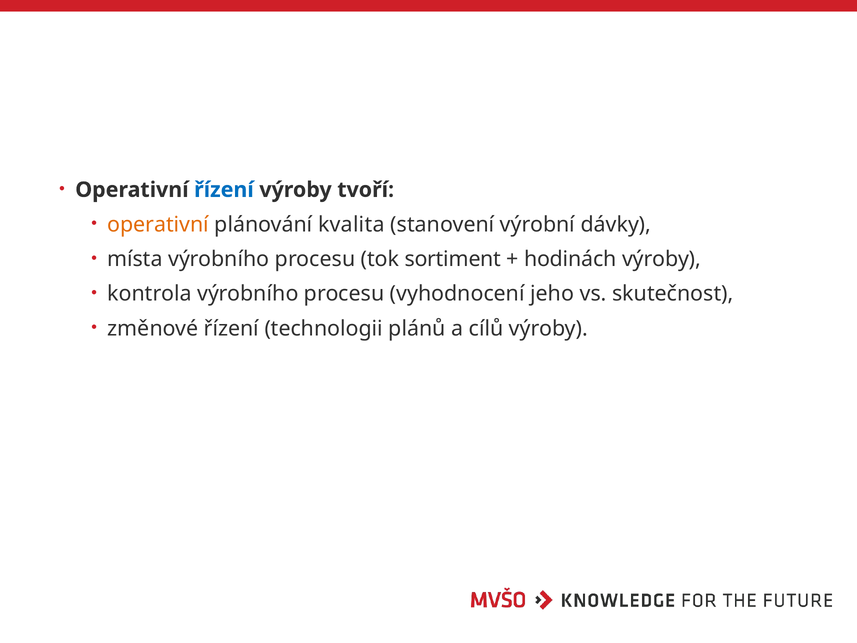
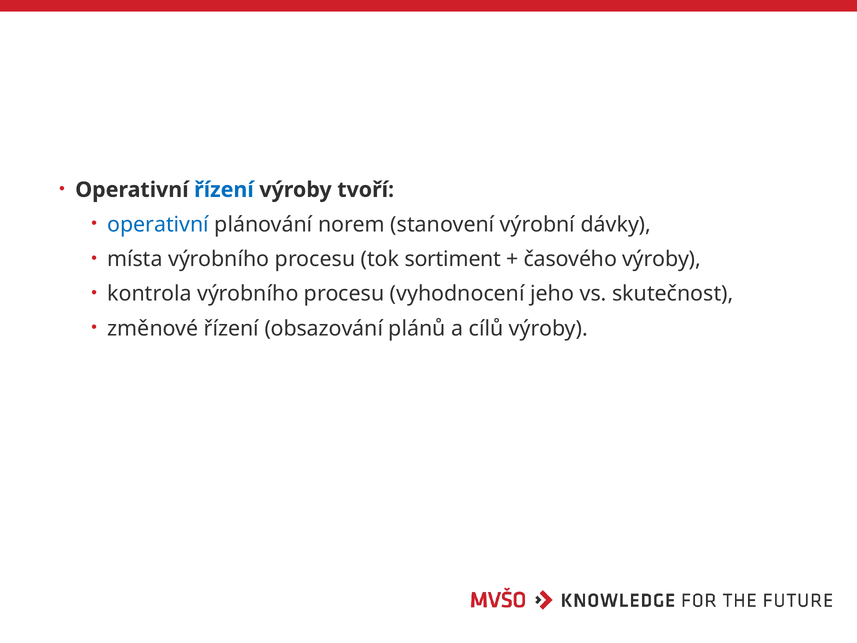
operativní at (158, 224) colour: orange -> blue
kvalita: kvalita -> norem
hodinách: hodinách -> časového
technologii: technologii -> obsazování
